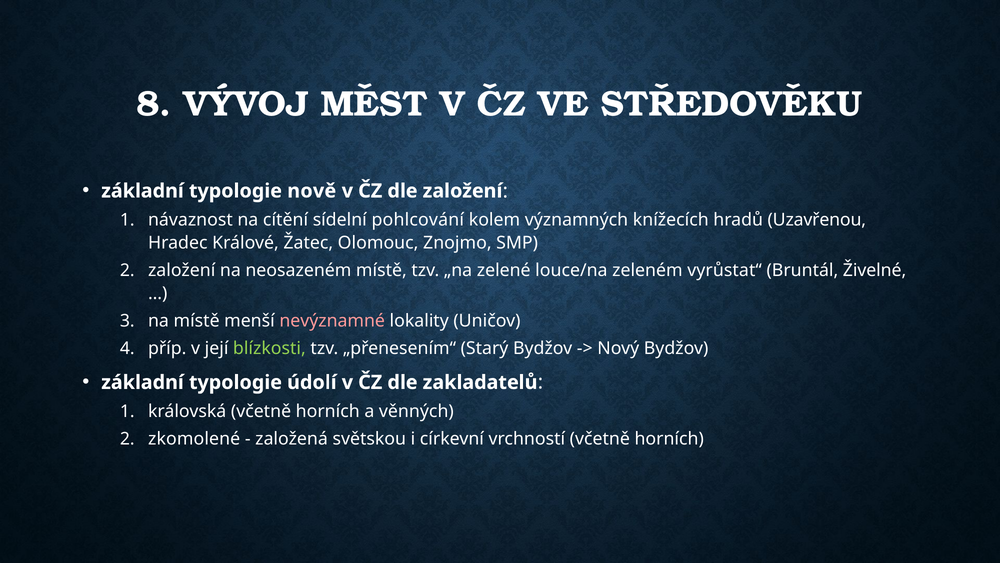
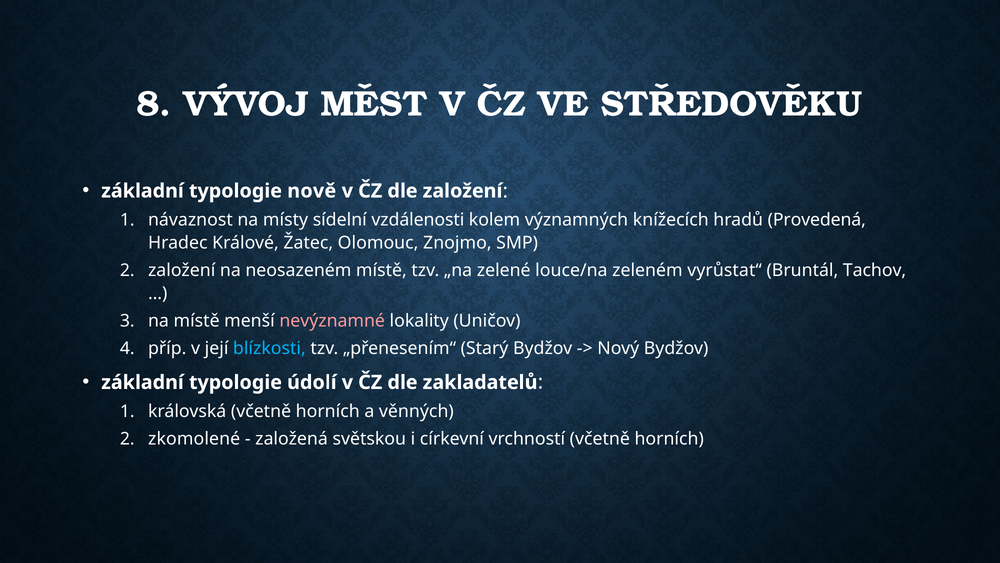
cítění: cítění -> místy
pohlcování: pohlcování -> vzdálenosti
Uzavřenou: Uzavřenou -> Provedená
Živelné: Živelné -> Tachov
blízkosti colour: light green -> light blue
